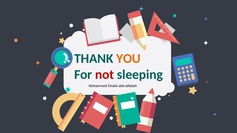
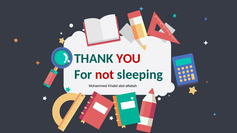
YOU colour: orange -> red
